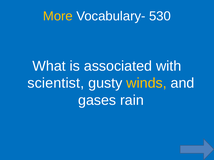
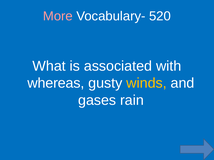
More colour: yellow -> pink
530: 530 -> 520
scientist: scientist -> whereas
